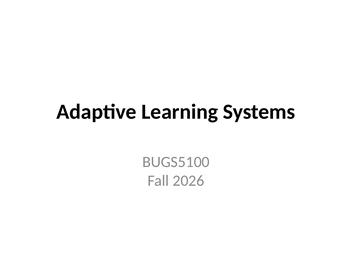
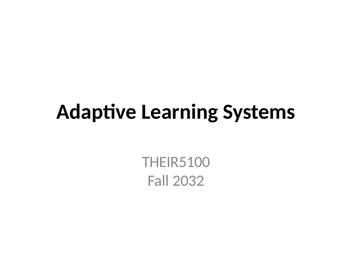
BUGS5100: BUGS5100 -> THEIR5100
2026: 2026 -> 2032
